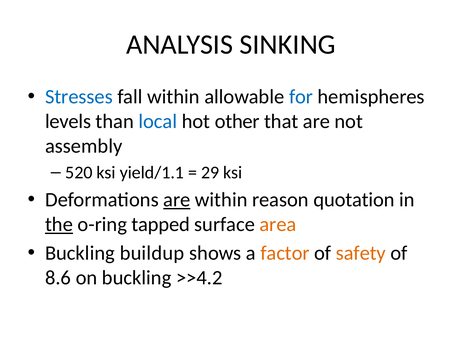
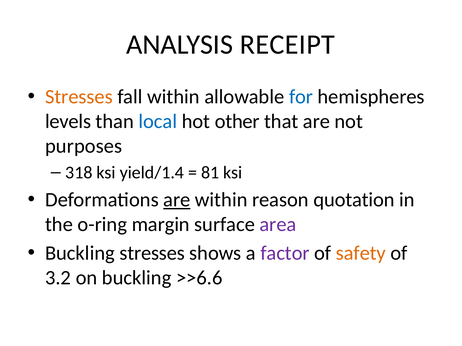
SINKING: SINKING -> RECEIPT
Stresses at (79, 97) colour: blue -> orange
assembly: assembly -> purposes
520: 520 -> 318
yield/1.1: yield/1.1 -> yield/1.4
29: 29 -> 81
the underline: present -> none
tapped: tapped -> margin
area colour: orange -> purple
Buckling buildup: buildup -> stresses
factor colour: orange -> purple
8.6: 8.6 -> 3.2
>>4.2: >>4.2 -> >>6.6
